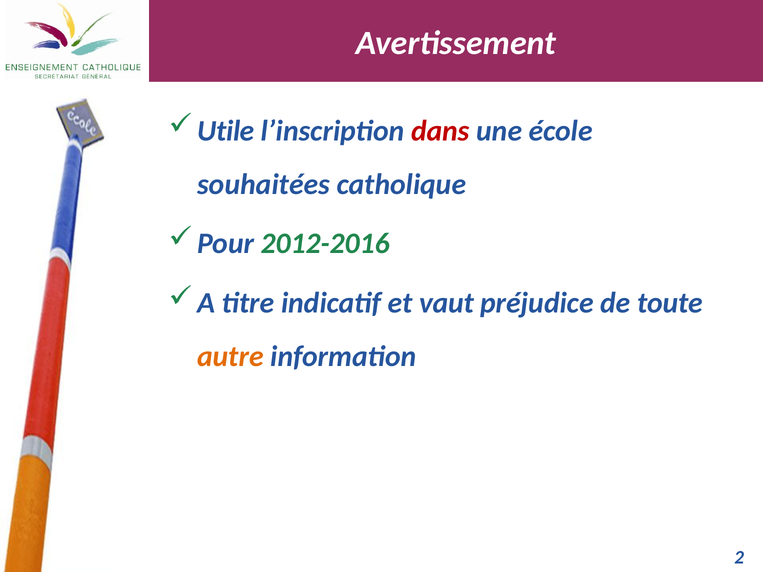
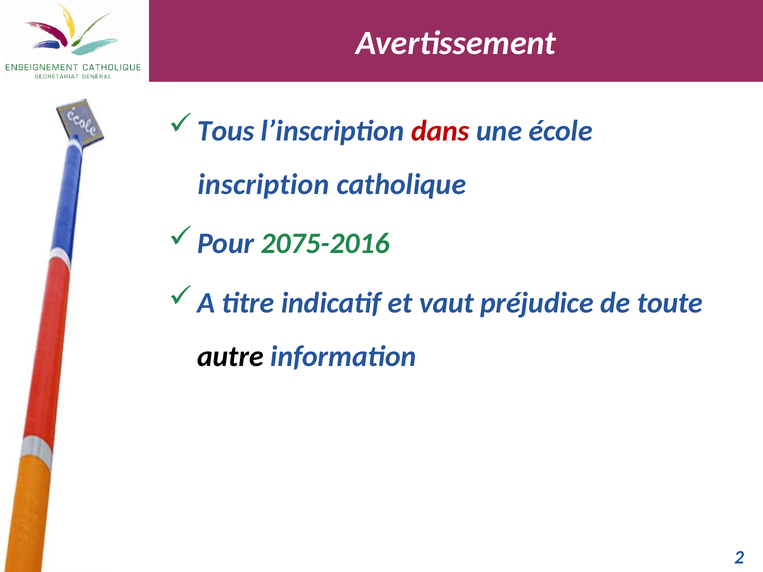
Utile: Utile -> Tous
souhaitées: souhaitées -> inscription
2012-2016: 2012-2016 -> 2075-2016
autre colour: orange -> black
